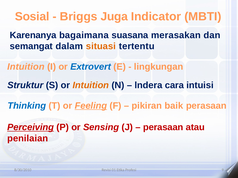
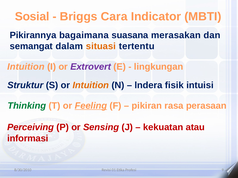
Juga: Juga -> Cara
Karenanya: Karenanya -> Pikirannya
Extrovert colour: blue -> purple
cara: cara -> fisik
Thinking colour: blue -> green
baik: baik -> rasa
Perceiving underline: present -> none
perasaan at (163, 128): perasaan -> kekuatan
penilaian: penilaian -> informasi
